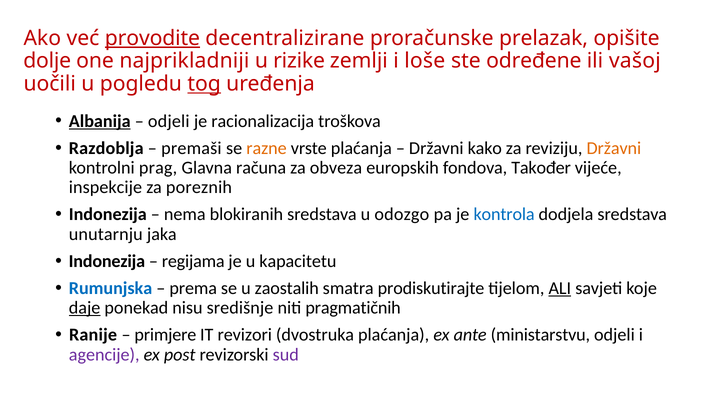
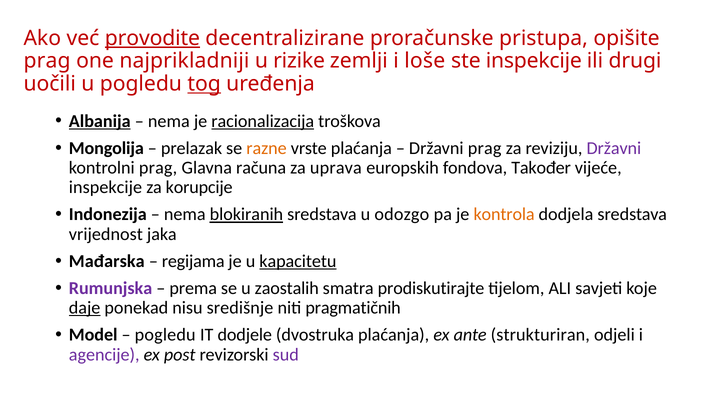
prelazak: prelazak -> pristupa
dolje at (47, 61): dolje -> prag
ste određene: određene -> inspekcije
vašoj: vašoj -> drugi
odjeli at (169, 121): odjeli -> nema
racionalizacija underline: none -> present
Razdoblja: Razdoblja -> Mongolija
premaši: premaši -> prelazak
Državni kako: kako -> prag
Državni at (614, 148) colour: orange -> purple
obveza: obveza -> uprava
poreznih: poreznih -> korupcije
blokiranih underline: none -> present
kontrola colour: blue -> orange
unutarnju: unutarnju -> vrijednost
Indonezija at (107, 261): Indonezija -> Mađarska
kapacitetu underline: none -> present
Rumunjska colour: blue -> purple
ALI underline: present -> none
Ranije: Ranije -> Model
primjere at (165, 335): primjere -> pogledu
revizori: revizori -> dodjele
ministarstvu: ministarstvu -> strukturiran
